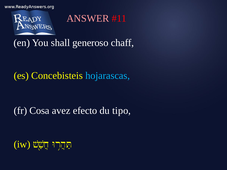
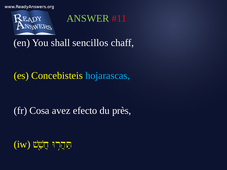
ANSWER colour: pink -> light green
generoso: generoso -> sencillos
tipo: tipo -> près
